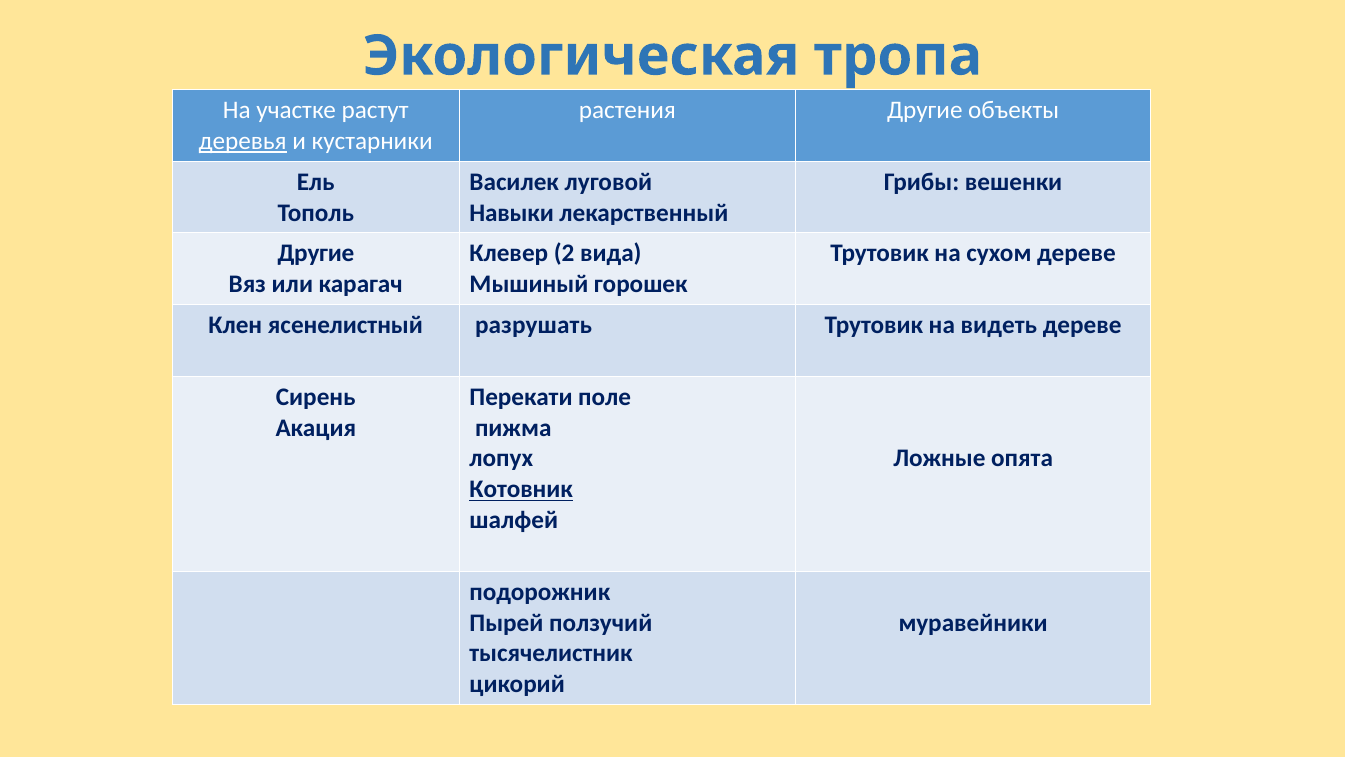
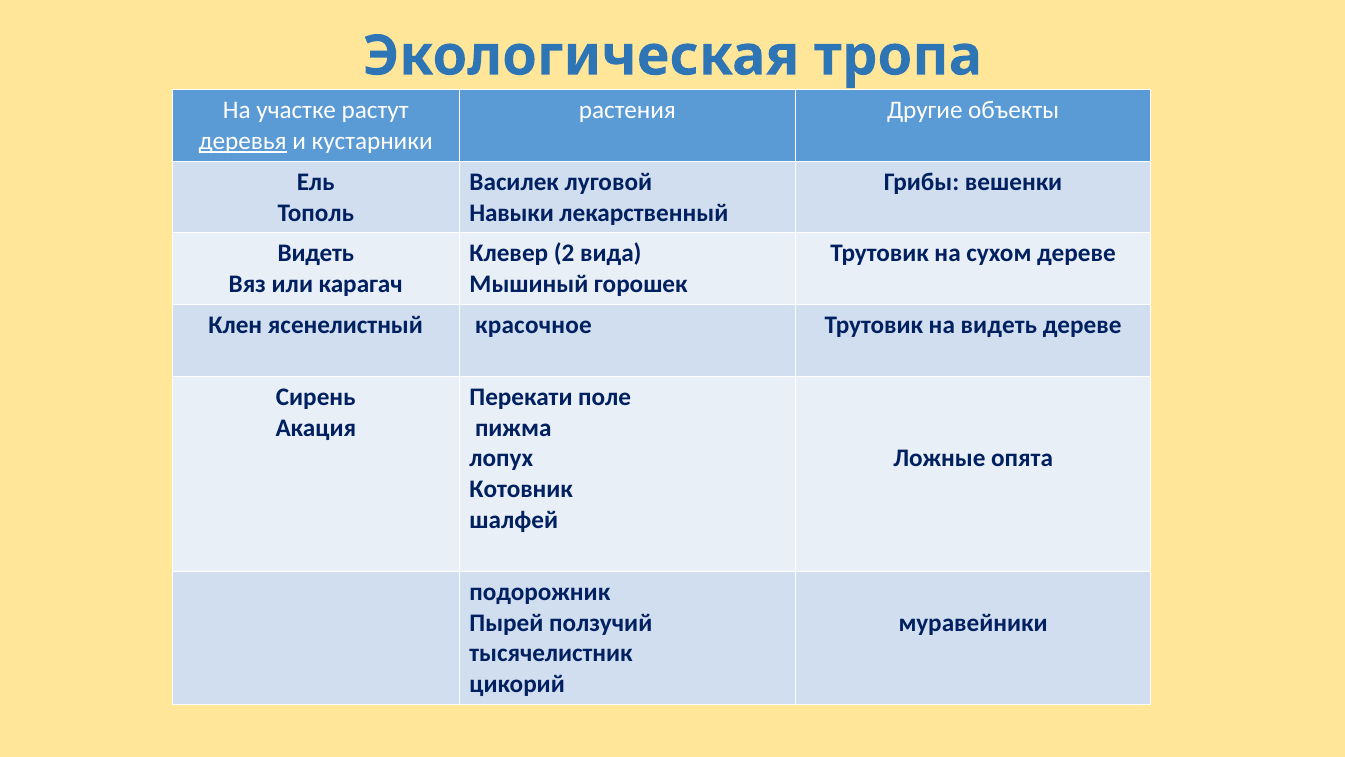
Другие at (316, 253): Другие -> Видеть
разрушать: разрушать -> красочное
Котовник underline: present -> none
